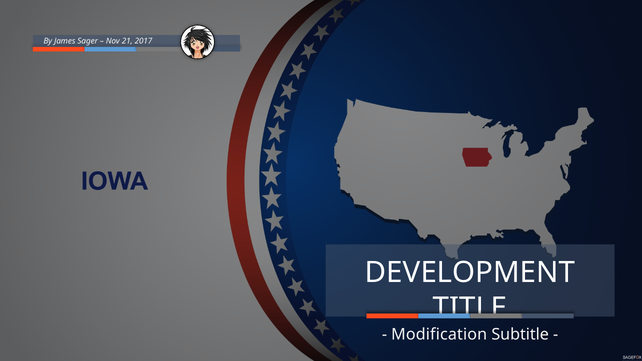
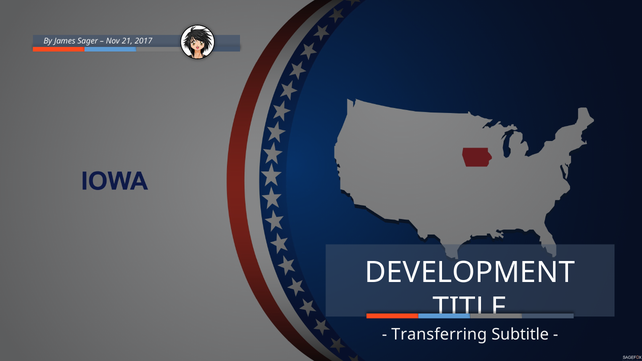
Modification: Modification -> Transferring
